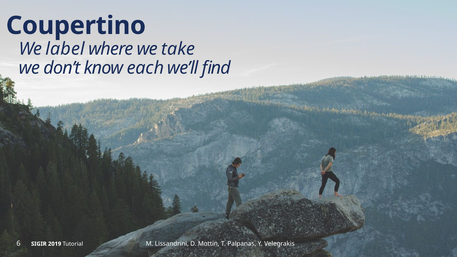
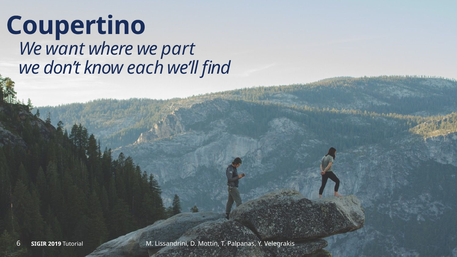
label: label -> want
take: take -> part
